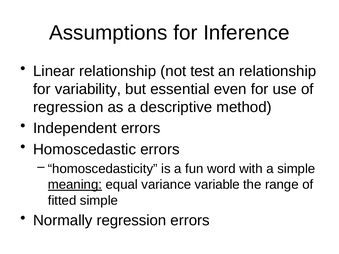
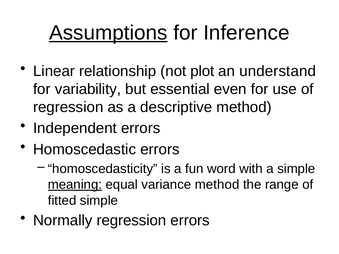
Assumptions underline: none -> present
test: test -> plot
an relationship: relationship -> understand
variance variable: variable -> method
